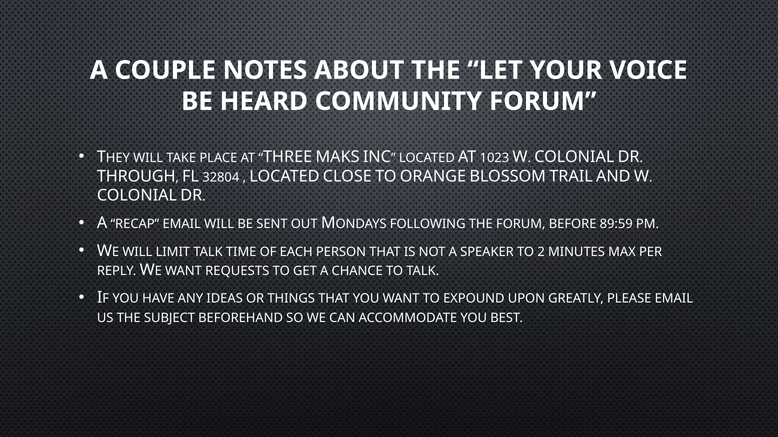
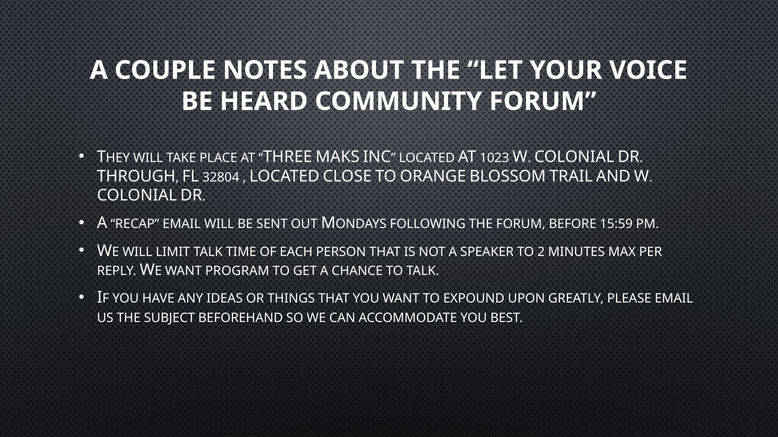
89:59: 89:59 -> 15:59
REQUESTS: REQUESTS -> PROGRAM
